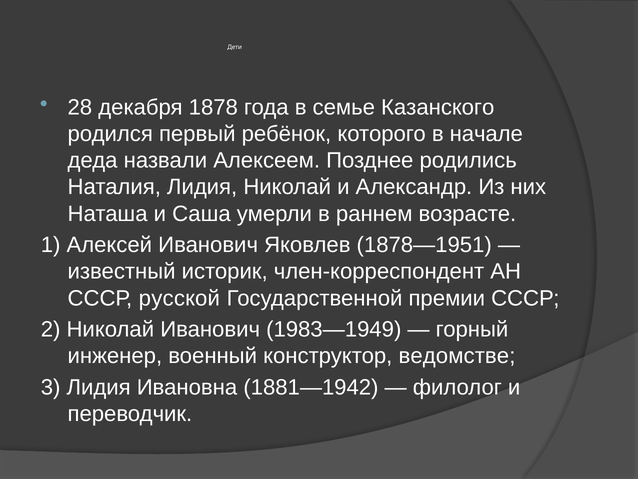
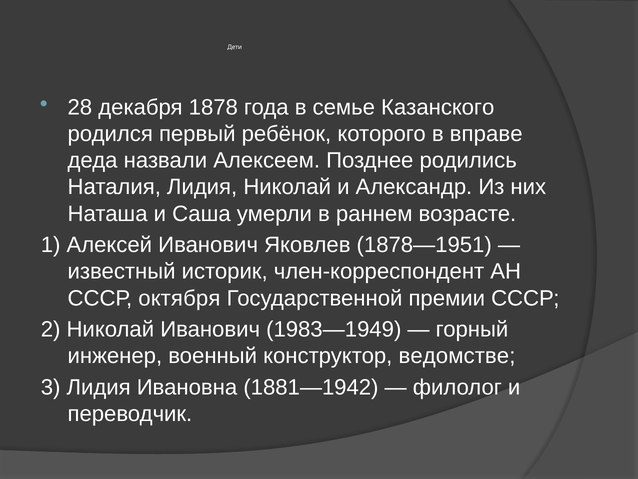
начале: начале -> вправе
русской: русской -> октября
